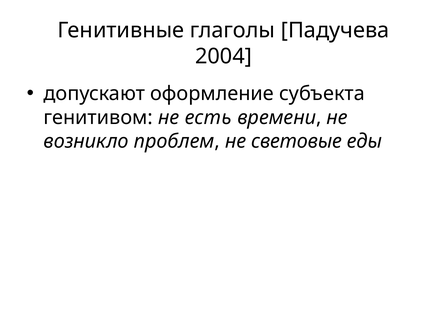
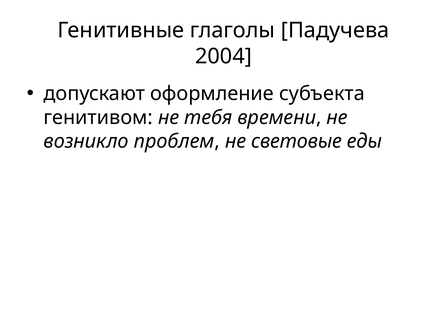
есть: есть -> тебя
